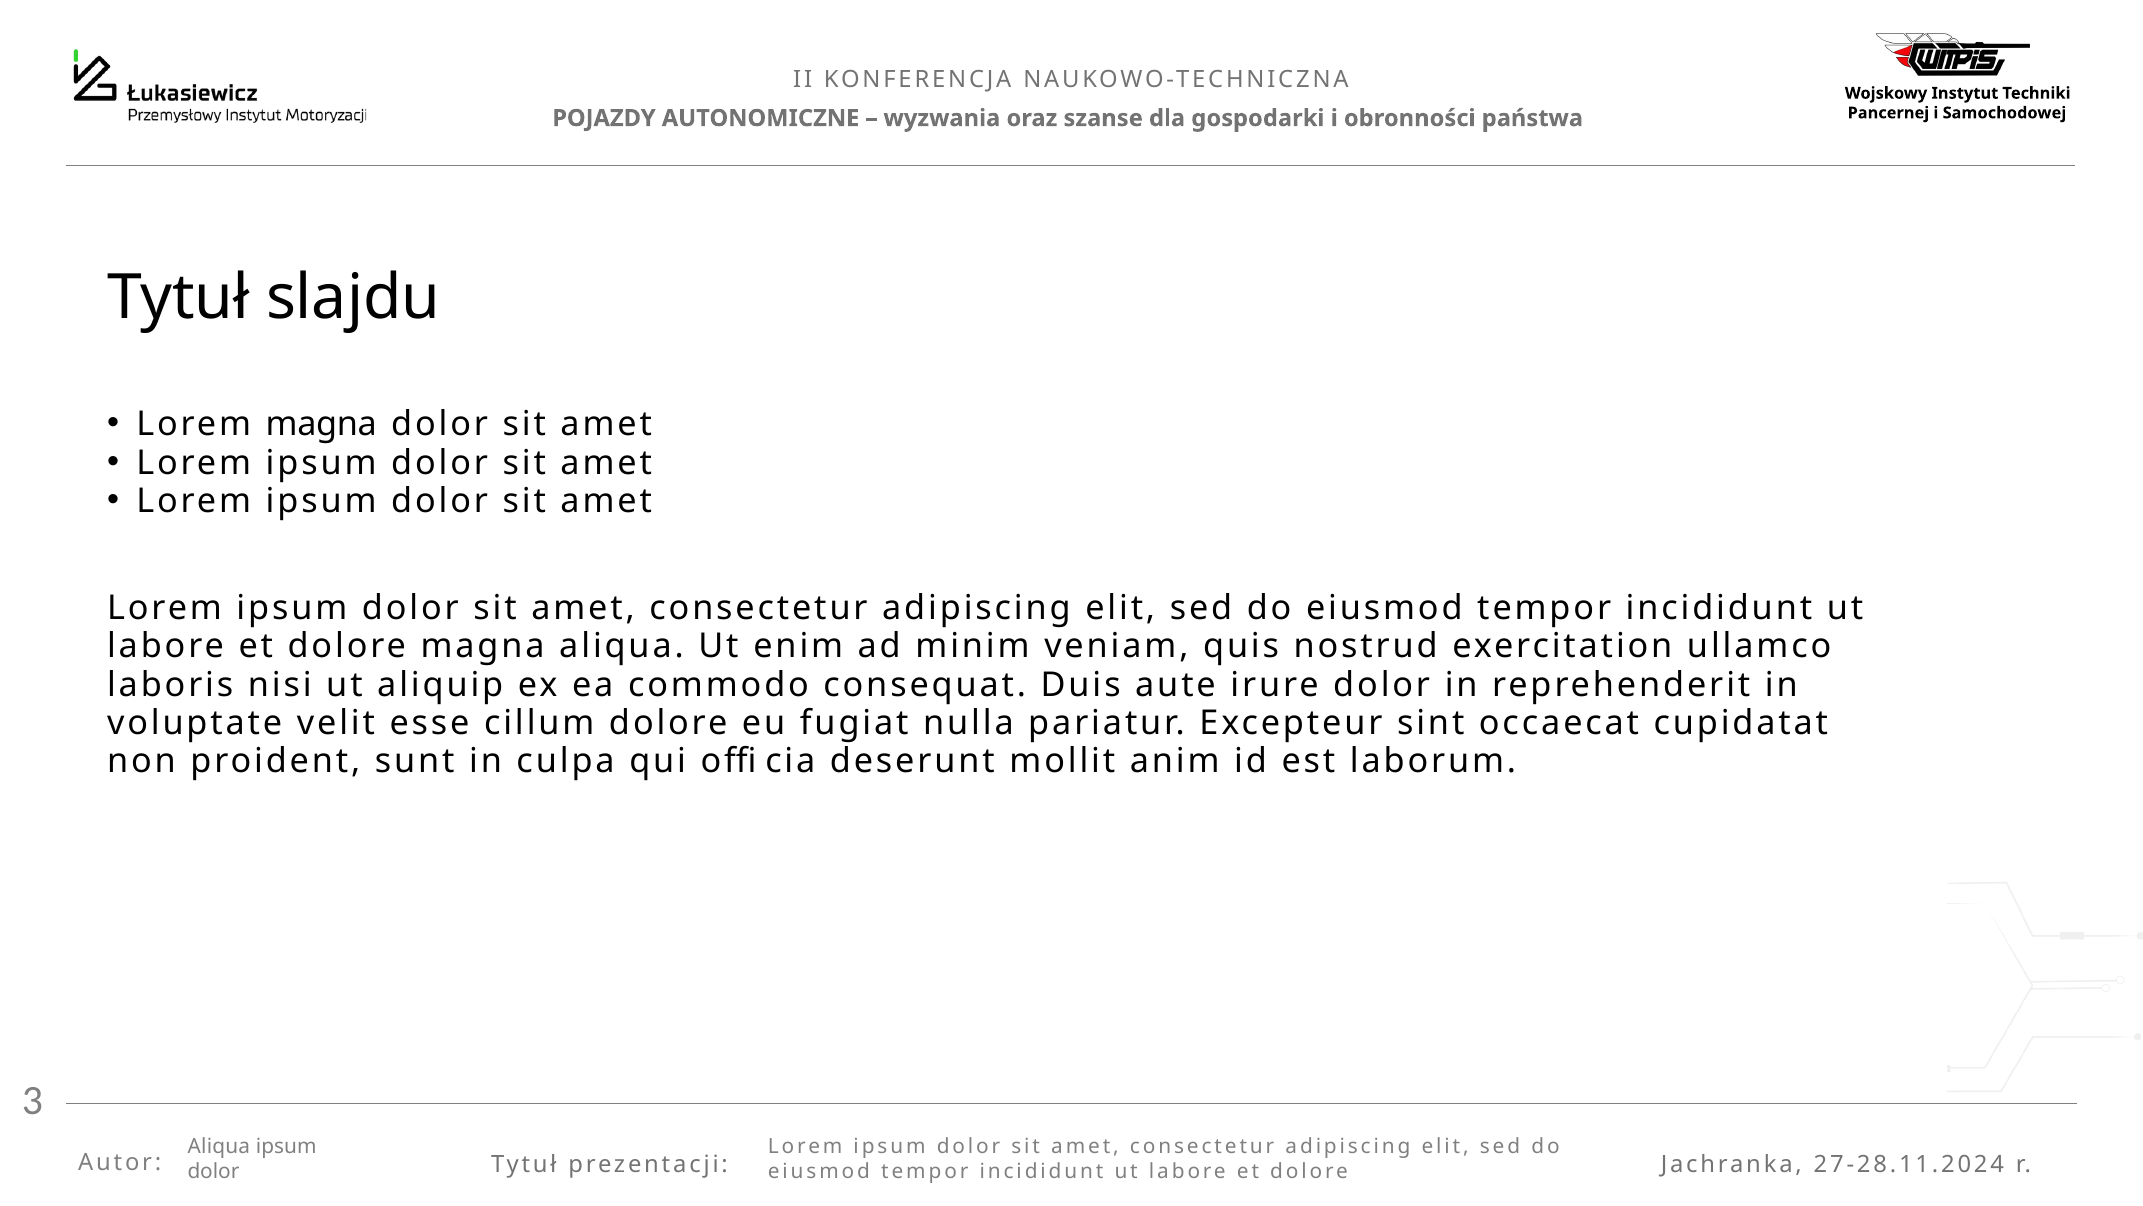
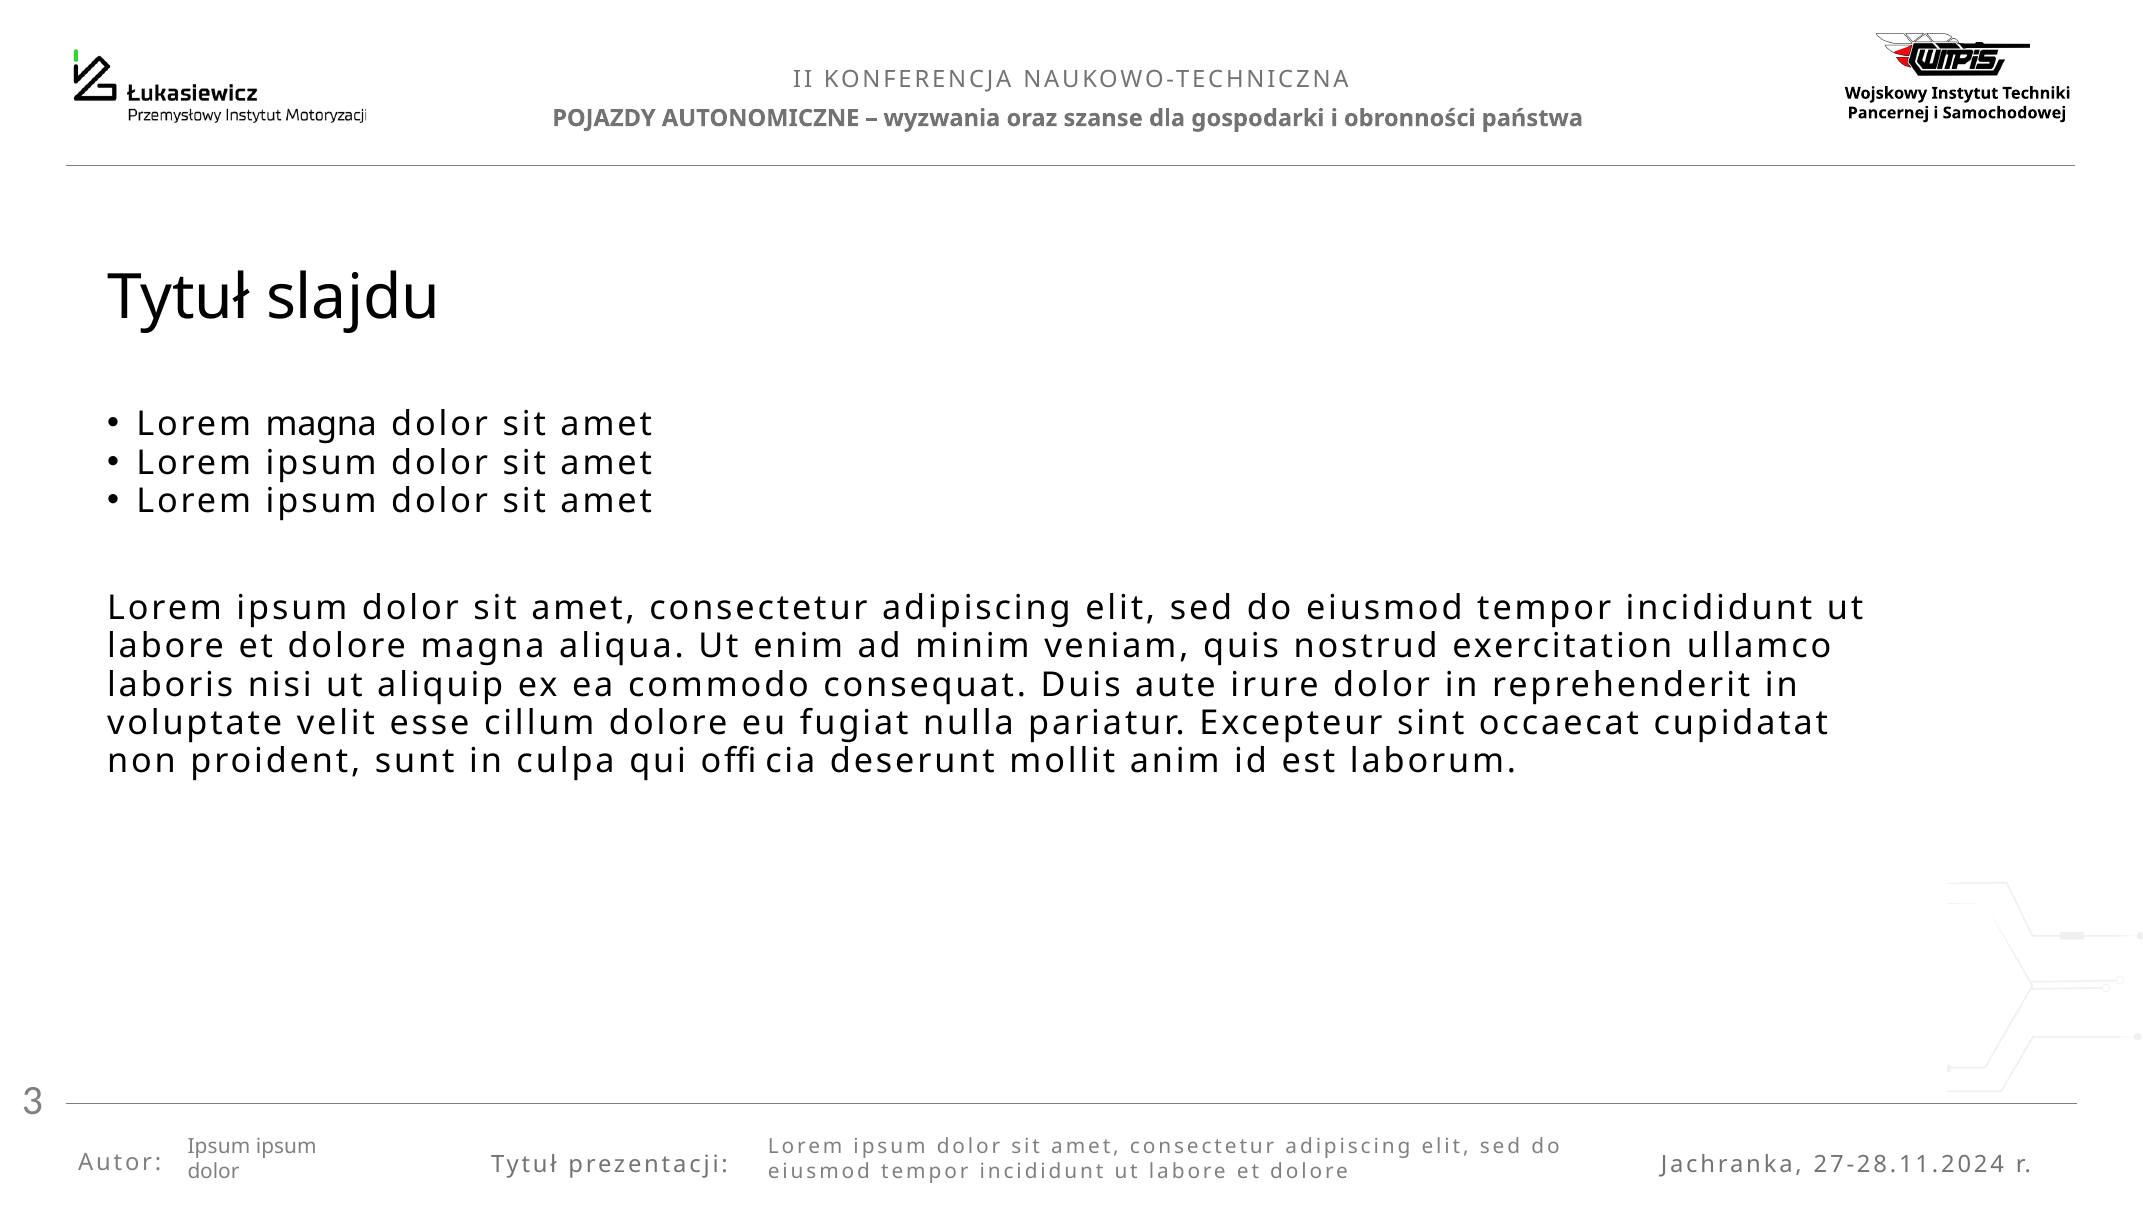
Aliqua at (219, 1147): Aliqua -> Ipsum
